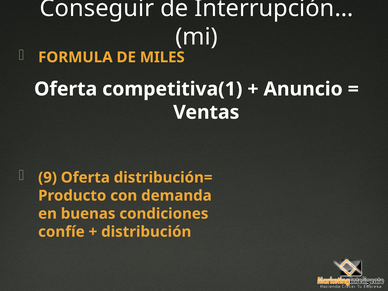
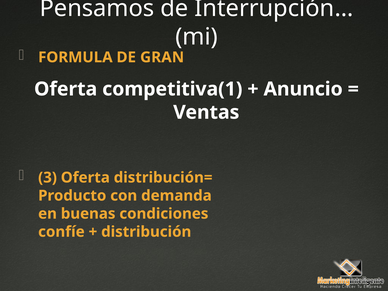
Conseguir: Conseguir -> Pensamos
MILES: MILES -> GRAN
9: 9 -> 3
